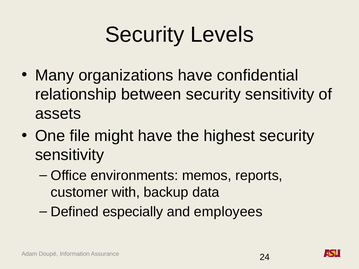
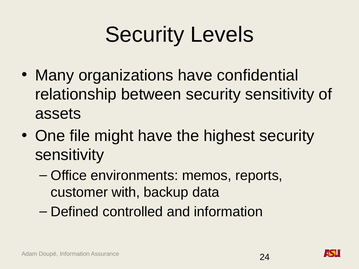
especially: especially -> controlled
and employees: employees -> information
